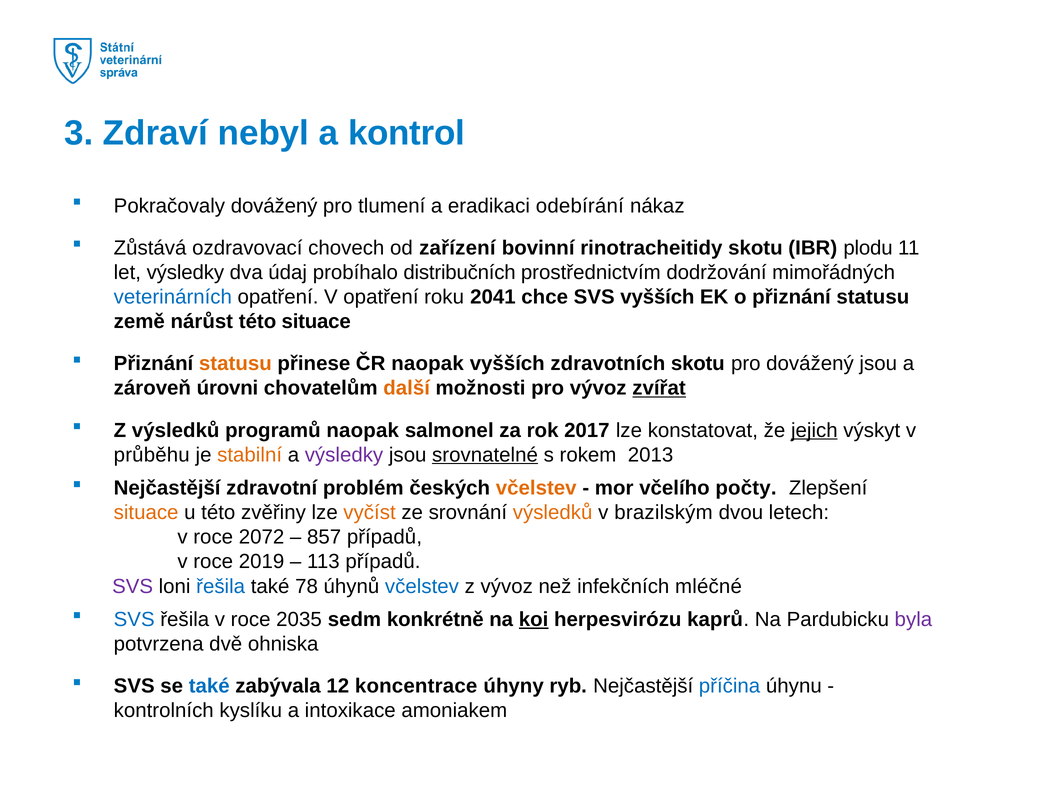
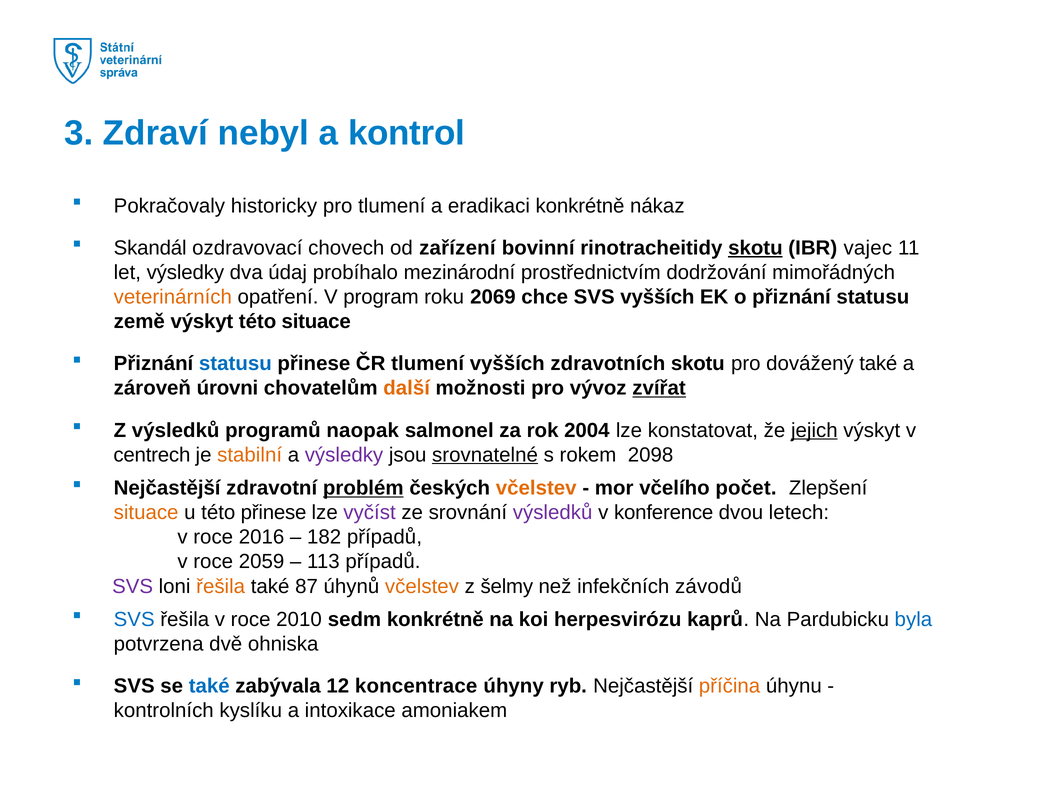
Pokračovaly dovážený: dovážený -> historicky
eradikaci odebírání: odebírání -> konkrétně
Zůstává: Zůstává -> Skandál
skotu at (755, 248) underline: none -> present
plodu: plodu -> vajec
distribučních: distribučních -> mezinárodní
veterinárních colour: blue -> orange
V opatření: opatření -> program
2041: 2041 -> 2069
země nárůst: nárůst -> výskyt
statusu at (235, 364) colour: orange -> blue
ČR naopak: naopak -> tlumení
dovážený jsou: jsou -> také
2017: 2017 -> 2004
průběhu: průběhu -> centrech
2013: 2013 -> 2098
problém underline: none -> present
počty: počty -> počet
této zvěřiny: zvěřiny -> přinese
vyčíst colour: orange -> purple
výsledků at (553, 513) colour: orange -> purple
brazilským: brazilským -> konference
2072: 2072 -> 2016
857: 857 -> 182
2019: 2019 -> 2059
řešila at (221, 586) colour: blue -> orange
78: 78 -> 87
včelstev at (422, 586) colour: blue -> orange
z vývoz: vývoz -> šelmy
mléčné: mléčné -> závodů
2035: 2035 -> 2010
koi underline: present -> none
byla colour: purple -> blue
příčina colour: blue -> orange
